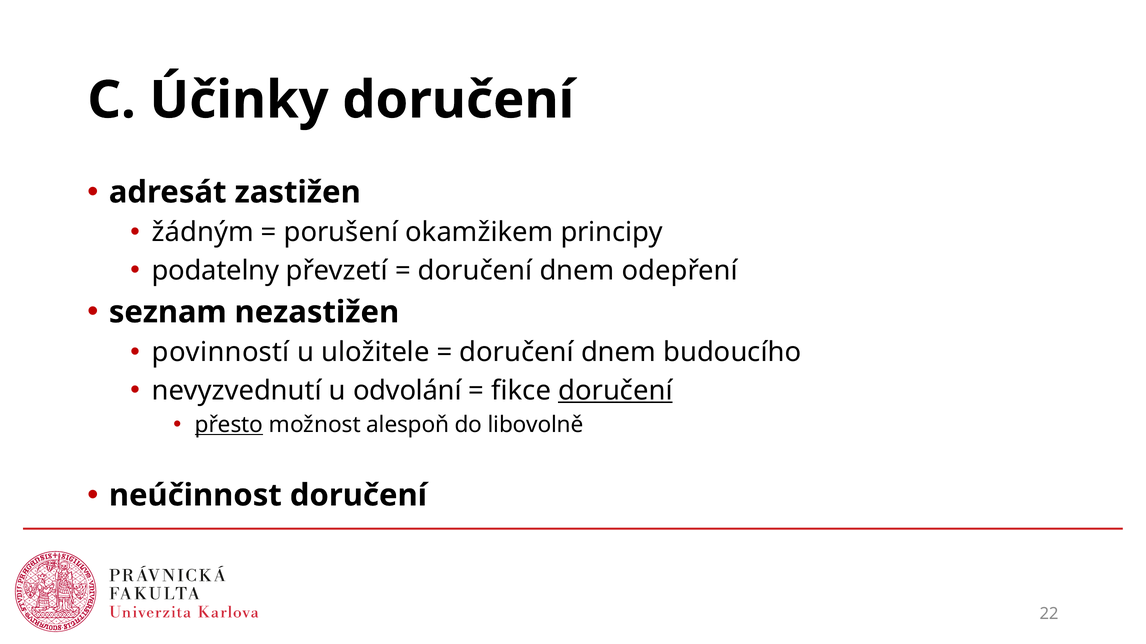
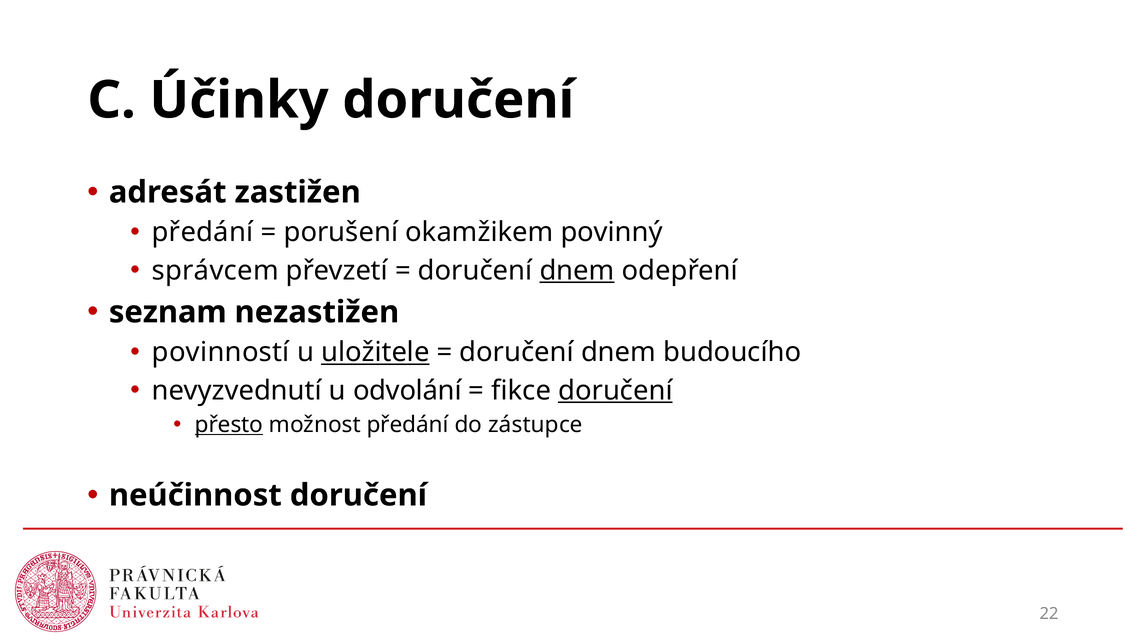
žádným at (203, 233): žádným -> předání
principy: principy -> povinný
podatelny: podatelny -> správcem
dnem at (577, 271) underline: none -> present
uložitele underline: none -> present
možnost alespoň: alespoň -> předání
libovolně: libovolně -> zástupce
